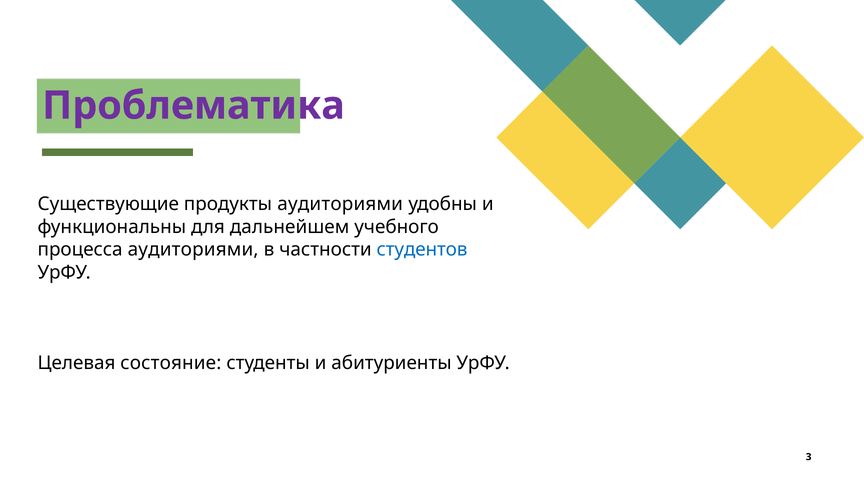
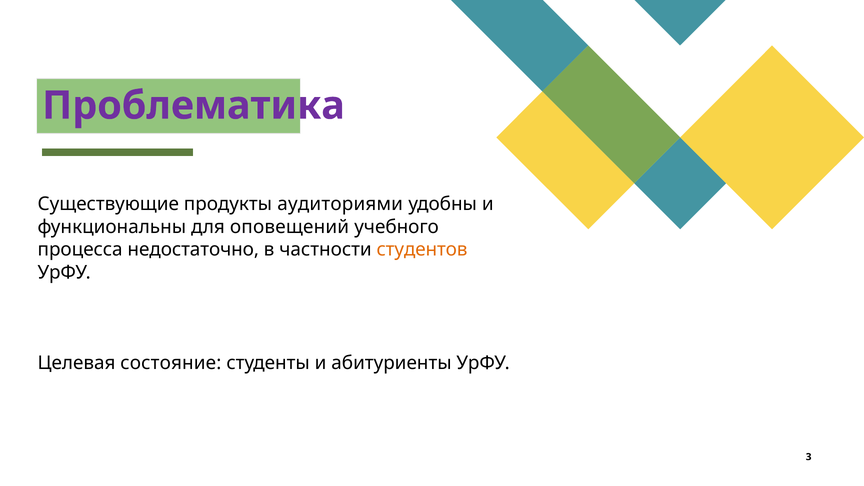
дальнейшем: дальнейшем -> оповещений
процесса аудиториями: аудиториями -> недостаточно
студентов colour: blue -> orange
